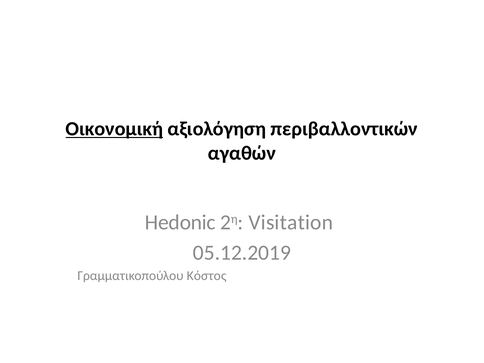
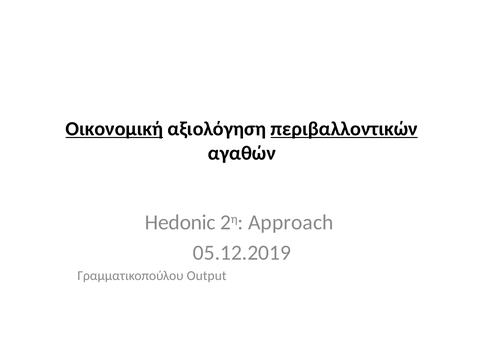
περιβαλλοντικών underline: none -> present
Visitation: Visitation -> Approach
Κόστος: Κόστος -> Output
